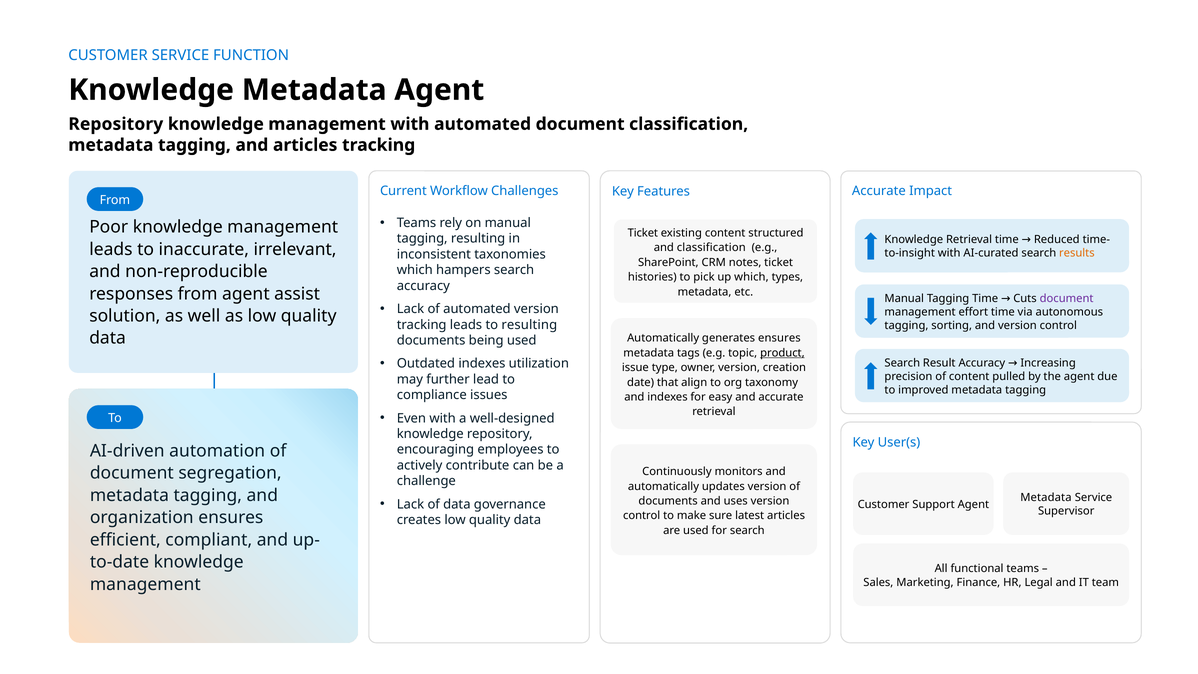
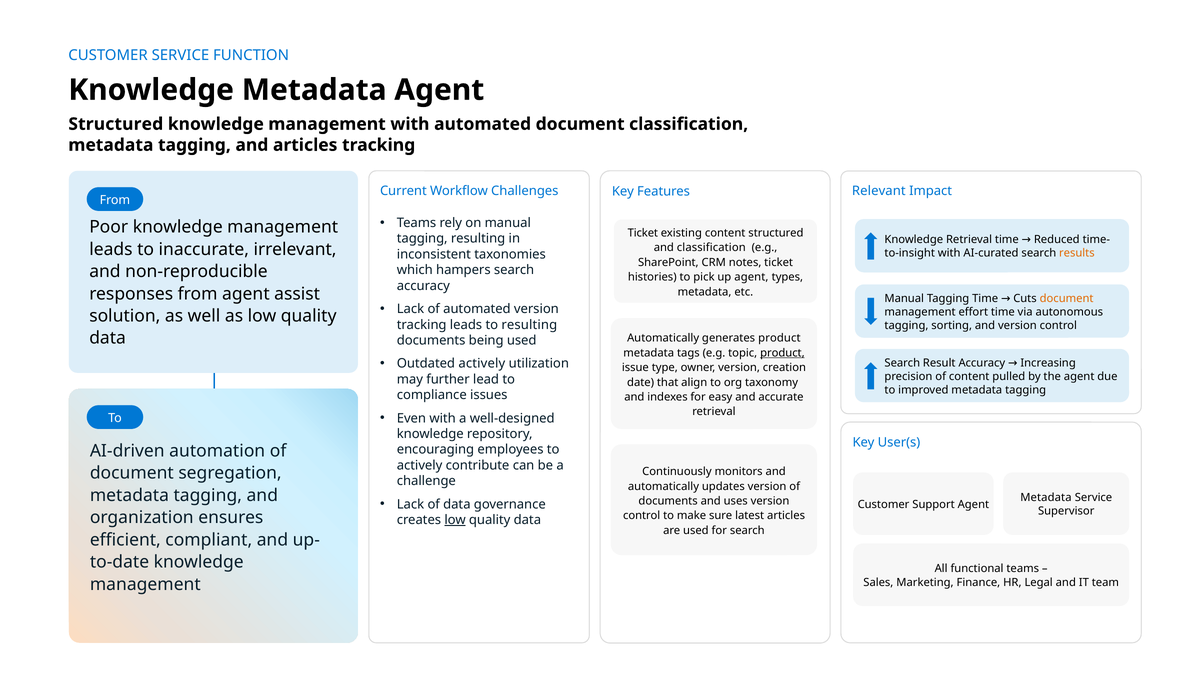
Repository at (116, 124): Repository -> Structured
Accurate at (879, 191): Accurate -> Relevant
up which: which -> agent
document at (1067, 298) colour: purple -> orange
generates ensures: ensures -> product
Outdated indexes: indexes -> actively
low at (455, 520) underline: none -> present
